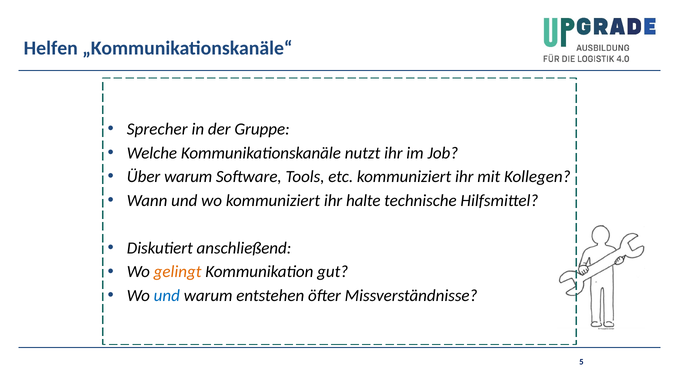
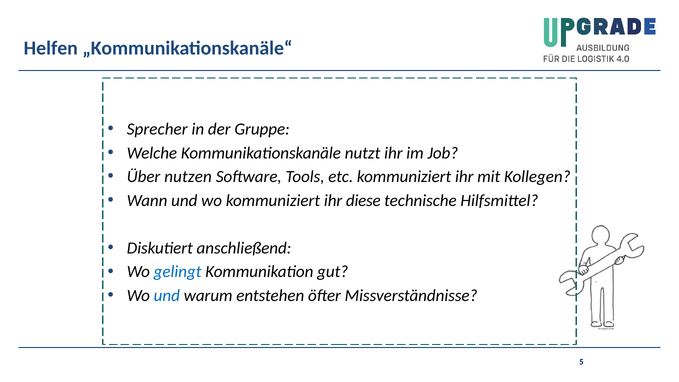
Über warum: warum -> nutzen
halte: halte -> diese
gelingt colour: orange -> blue
